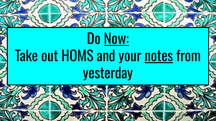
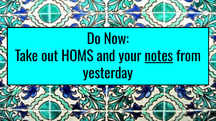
Now underline: present -> none
